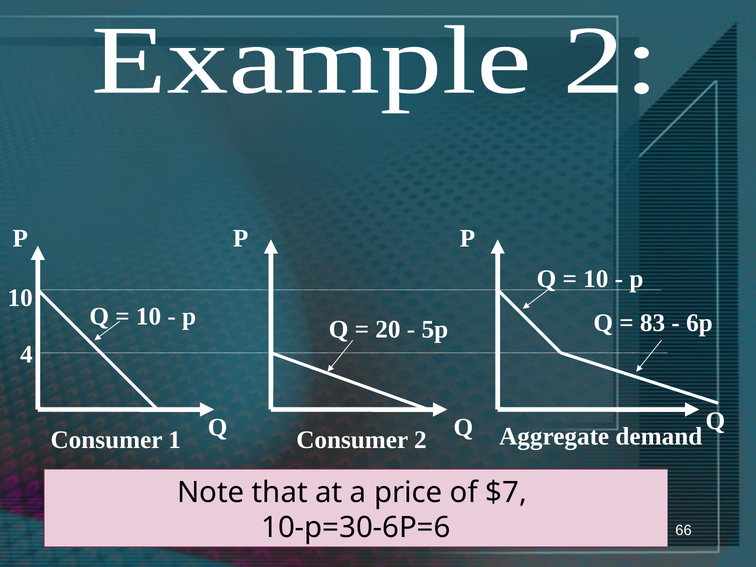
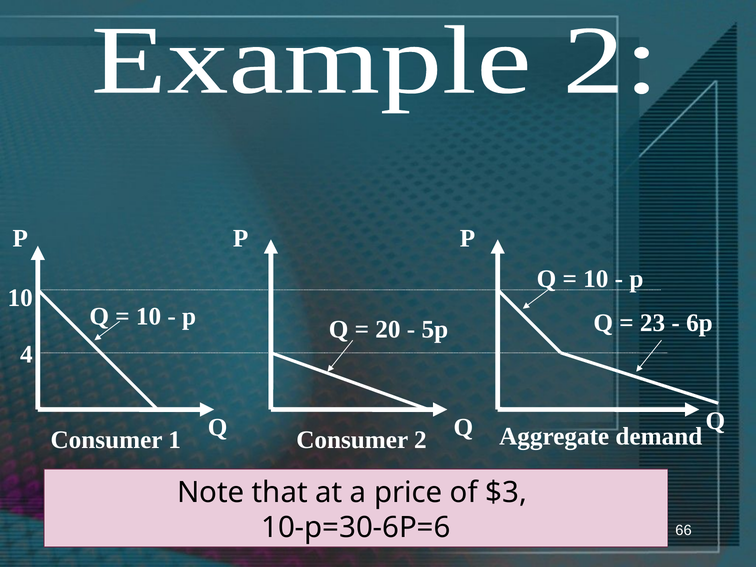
83: 83 -> 23
$7: $7 -> $3
